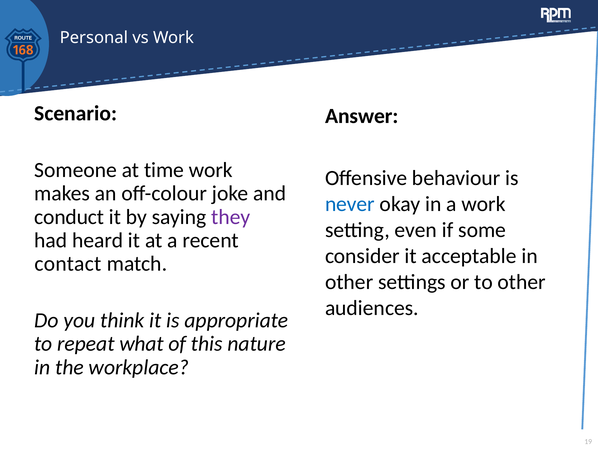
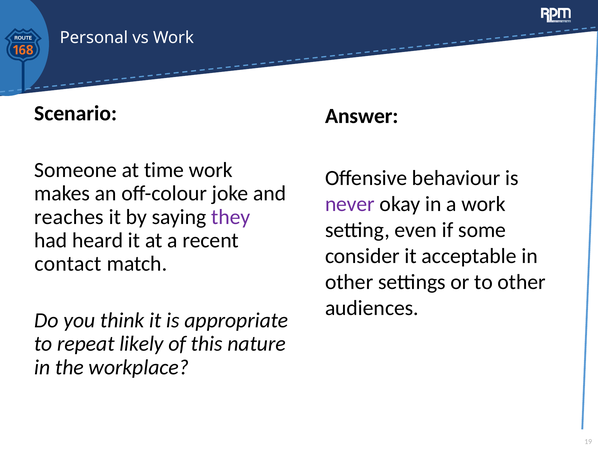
never colour: blue -> purple
conduct: conduct -> reaches
what: what -> likely
